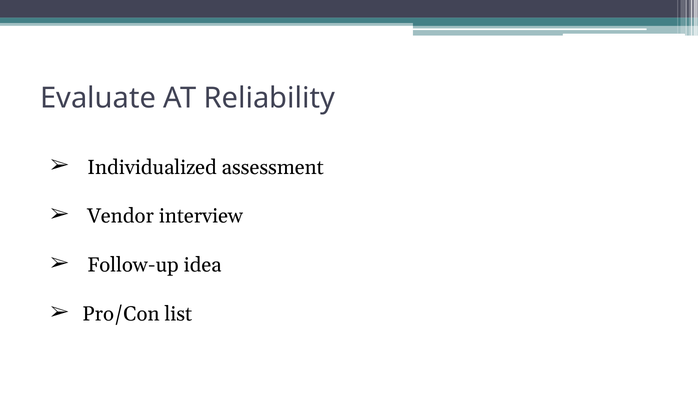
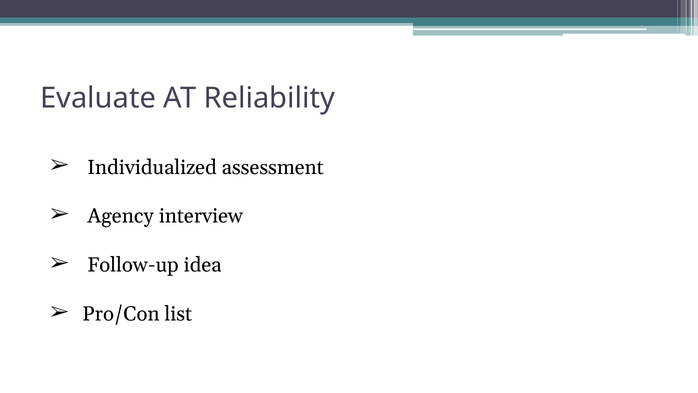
Vendor: Vendor -> Agency
